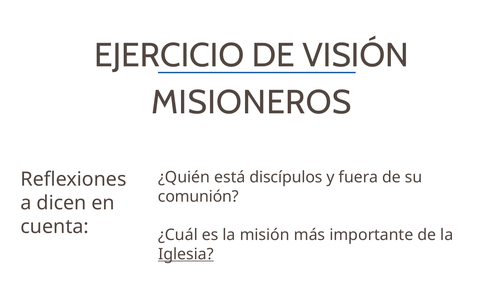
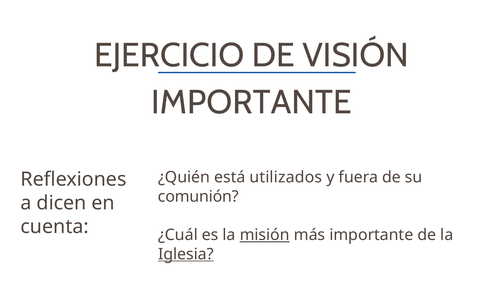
MISIONEROS at (251, 102): MISIONEROS -> IMPORTANTE
discípulos: discípulos -> utilizados
misión at (265, 235) underline: none -> present
